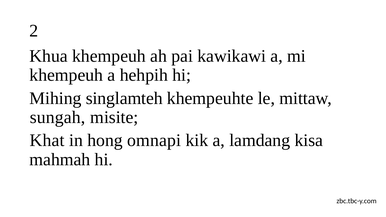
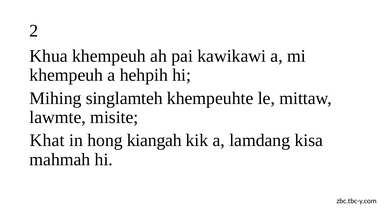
sungah: sungah -> lawmte
omnapi: omnapi -> kiangah
